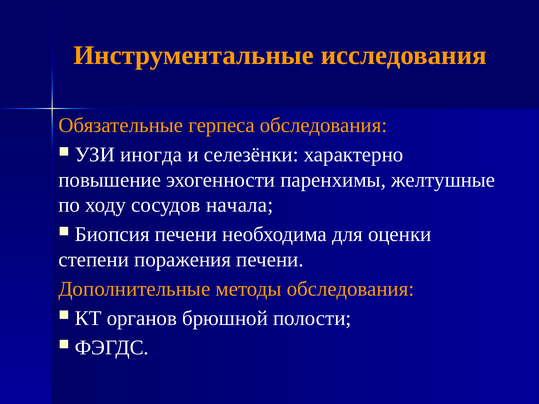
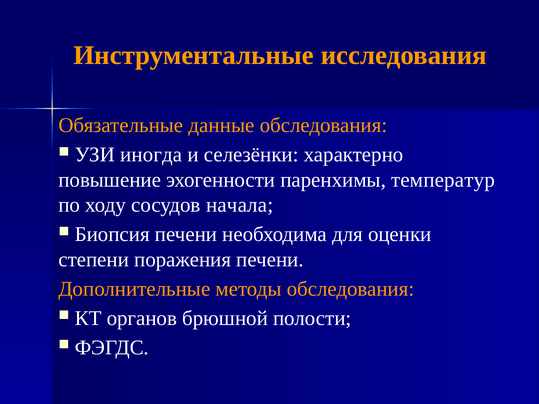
герпеса: герпеса -> данные
желтушные: желтушные -> температур
